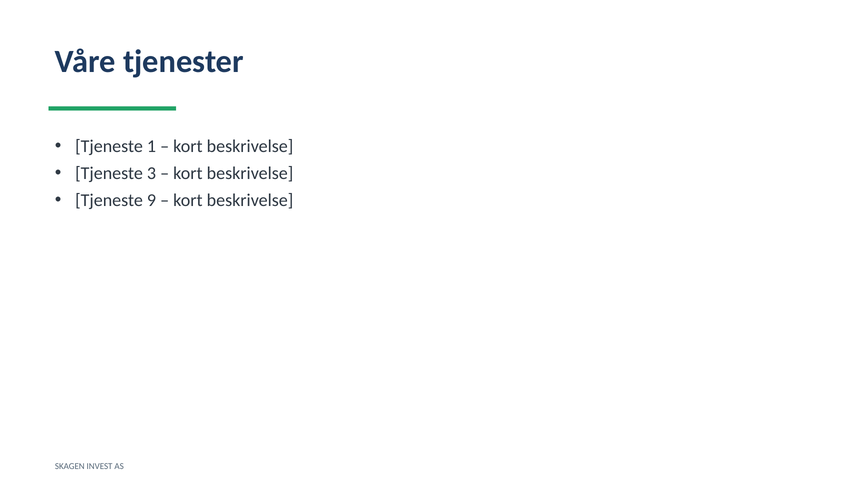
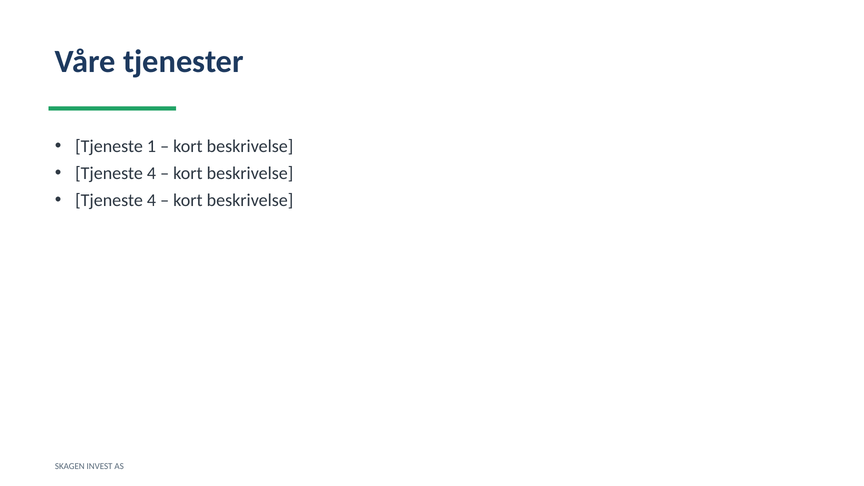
3 at (151, 173): 3 -> 4
9 at (151, 200): 9 -> 4
